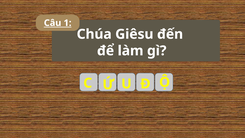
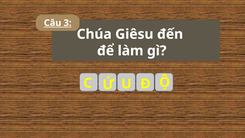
1: 1 -> 3
